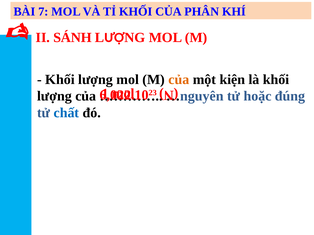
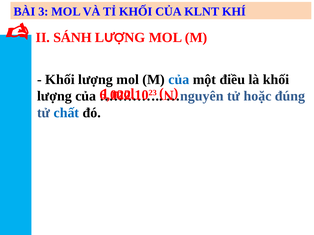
7: 7 -> 3
PHÂN: PHÂN -> KLNT
của at (179, 80) colour: orange -> blue
kiện: kiện -> điều
